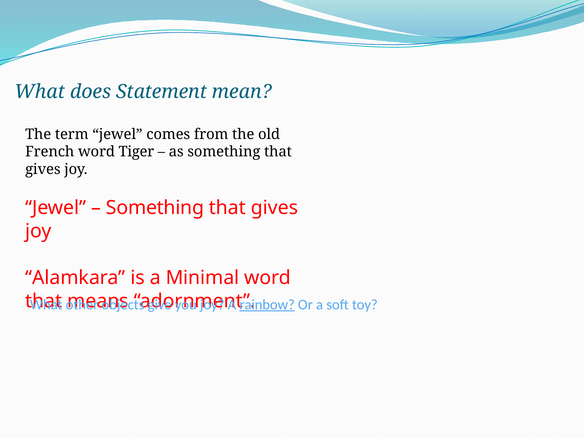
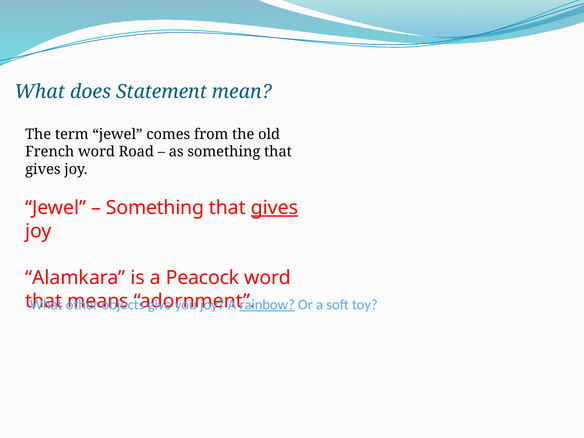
Tiger: Tiger -> Road
gives at (275, 208) underline: none -> present
Minimal: Minimal -> Peacock
